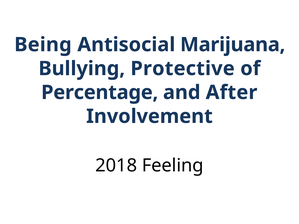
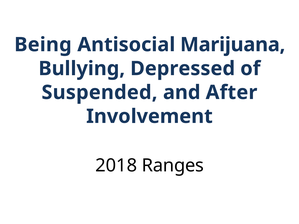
Protective: Protective -> Depressed
Percentage: Percentage -> Suspended
Feeling: Feeling -> Ranges
